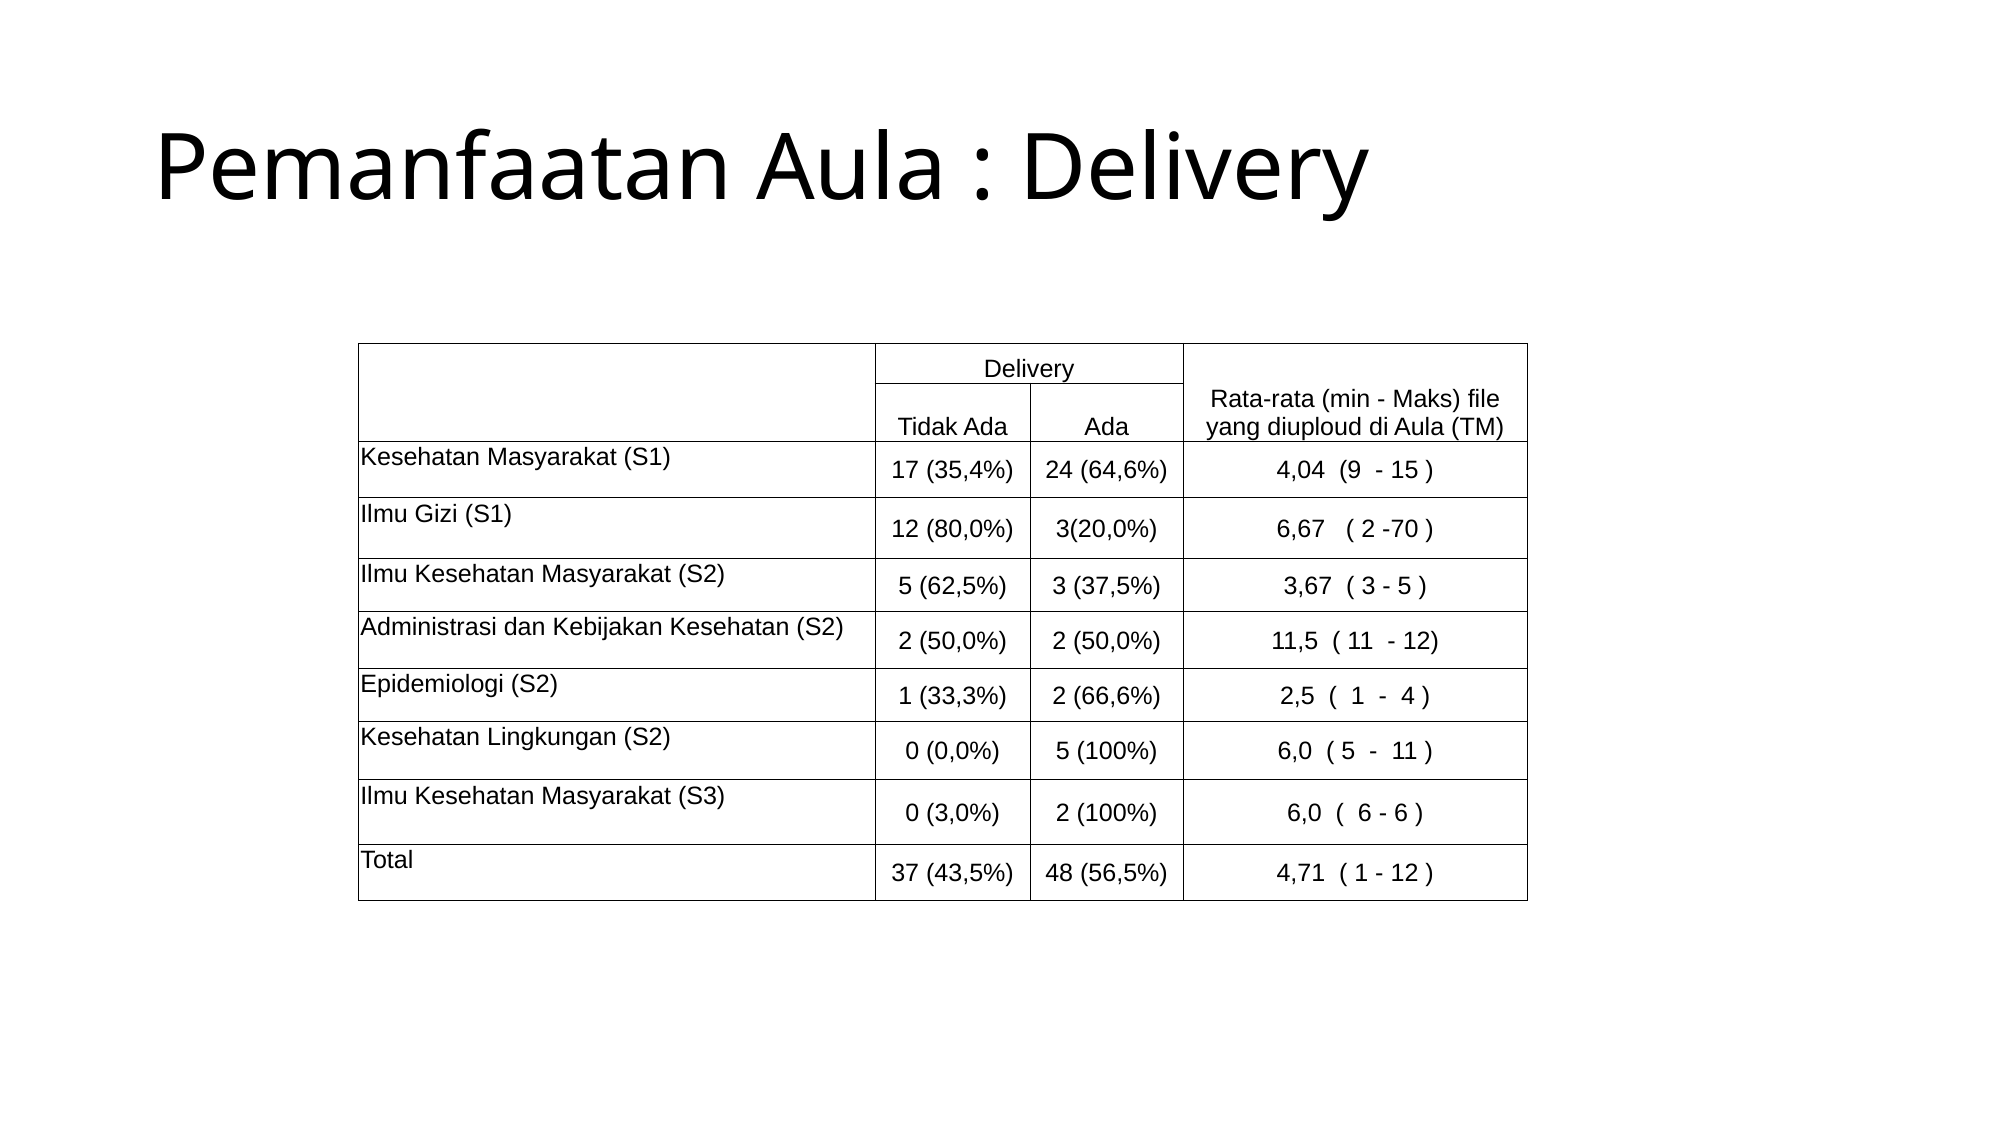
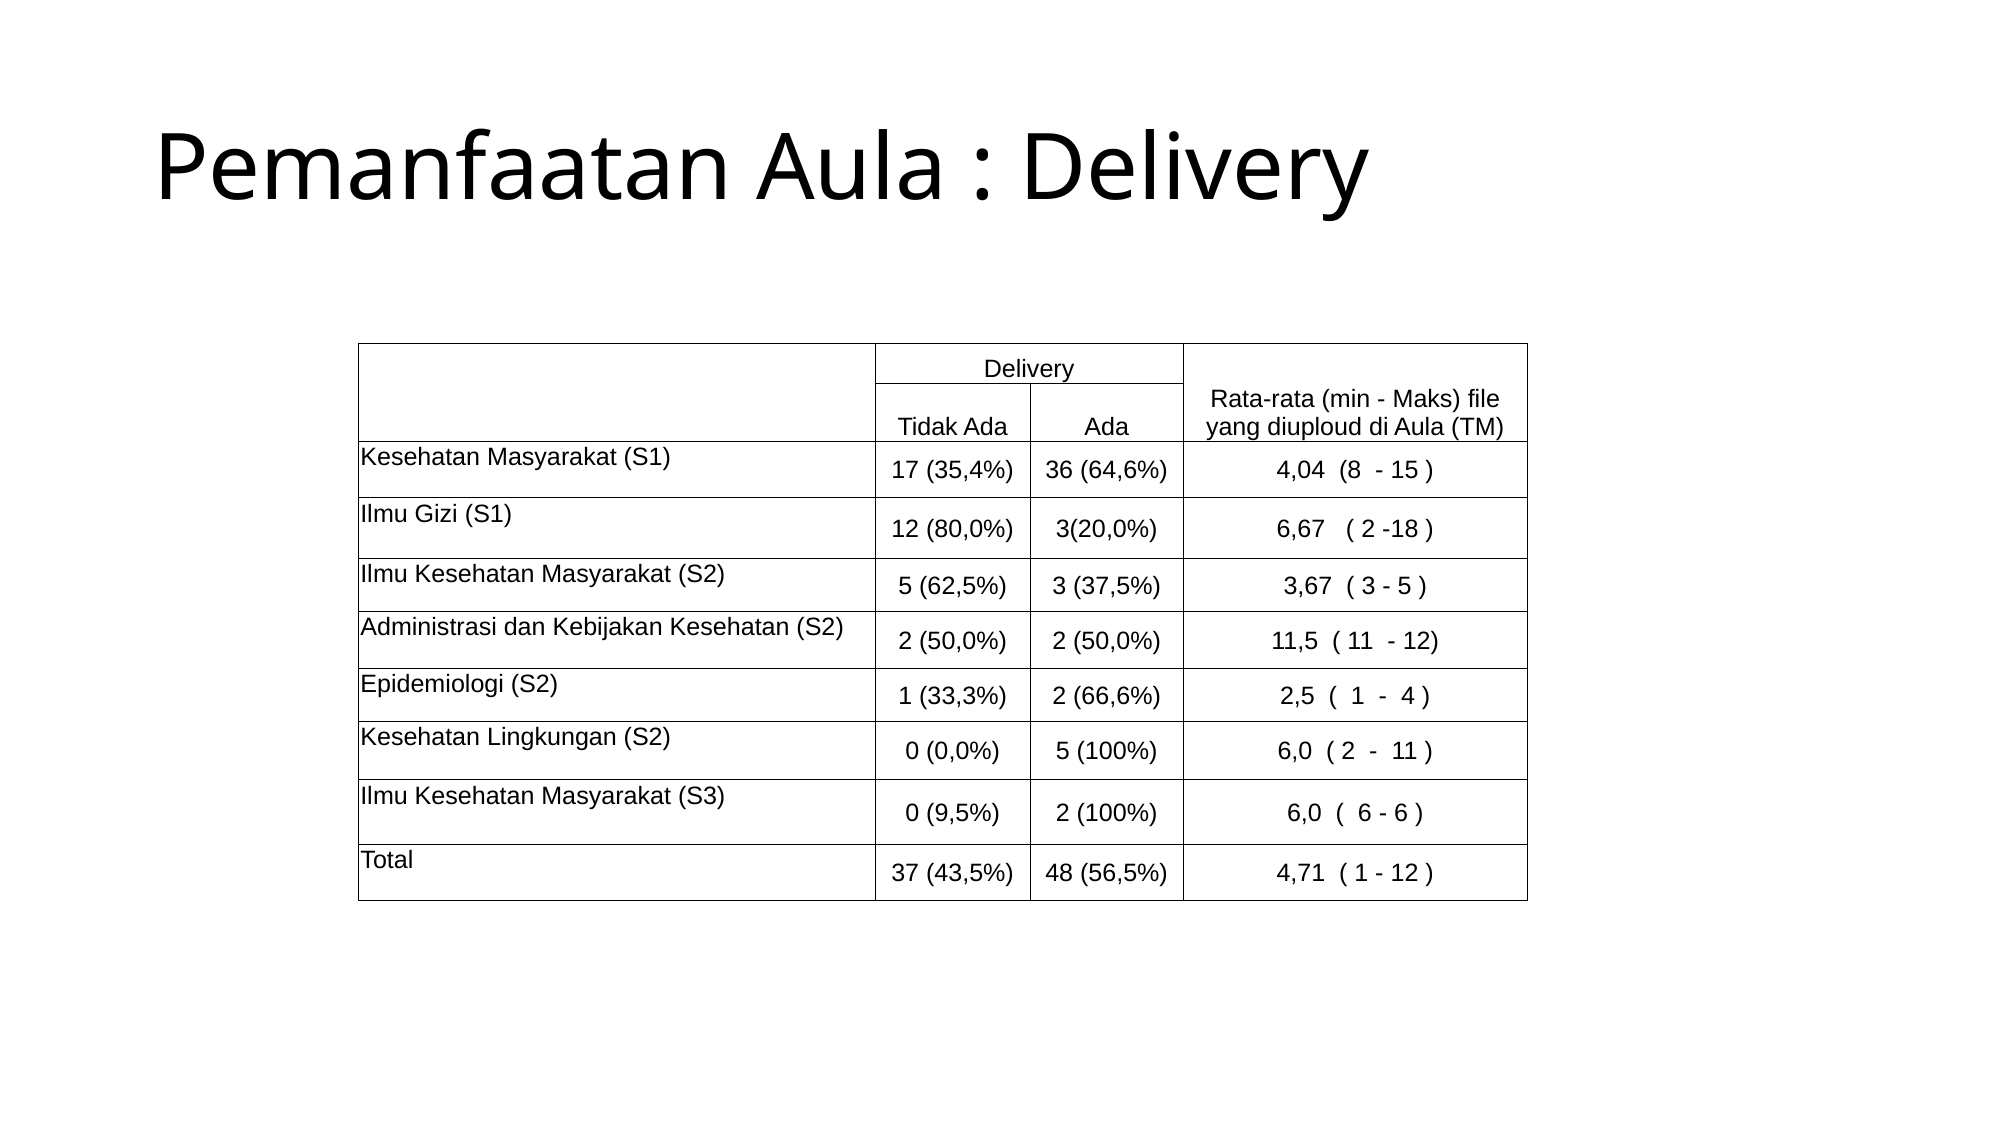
24: 24 -> 36
9: 9 -> 8
-70: -70 -> -18
5 at (1348, 752): 5 -> 2
3,0%: 3,0% -> 9,5%
